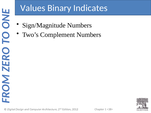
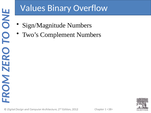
Indicates: Indicates -> Overflow
